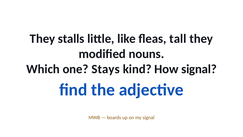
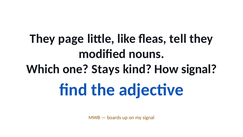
stalls: stalls -> page
tall: tall -> tell
